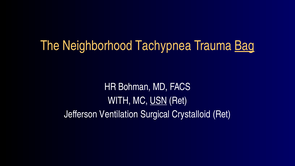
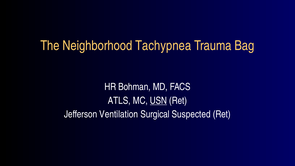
Bag underline: present -> none
WITH: WITH -> ATLS
Crystalloid: Crystalloid -> Suspected
